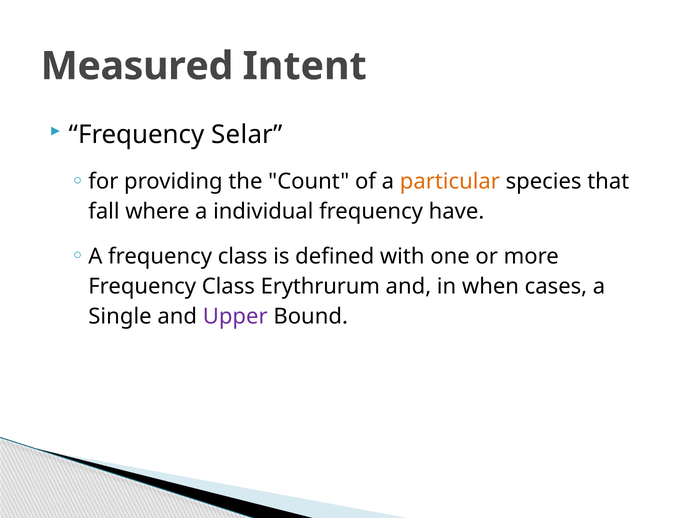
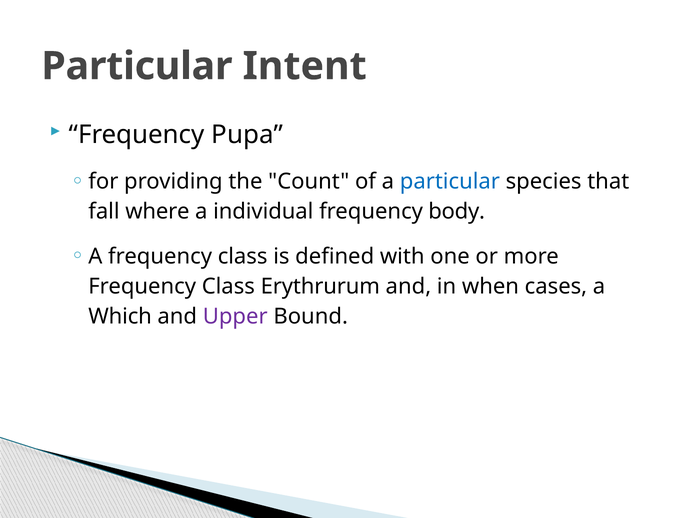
Measured at (137, 66): Measured -> Particular
Selar: Selar -> Pupa
particular at (450, 182) colour: orange -> blue
have: have -> body
Single: Single -> Which
